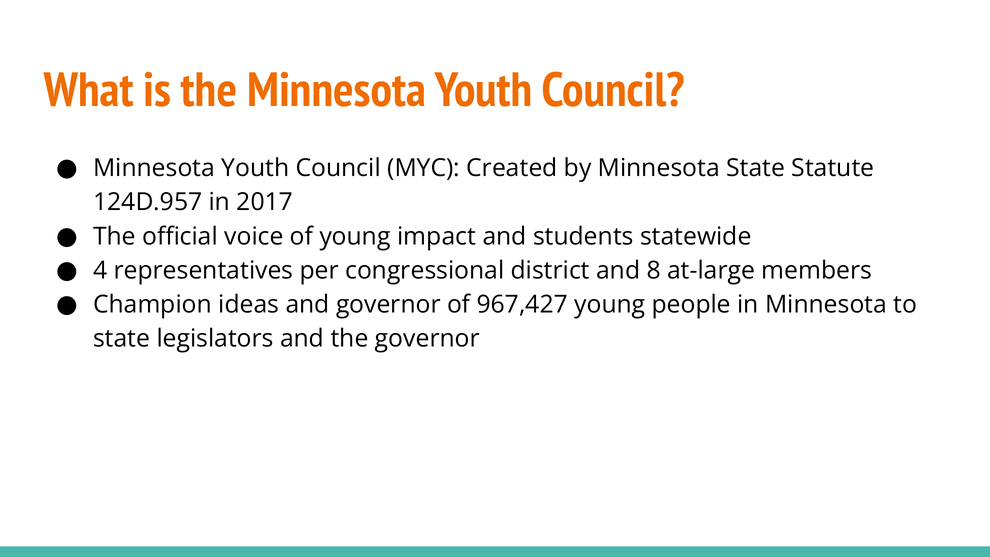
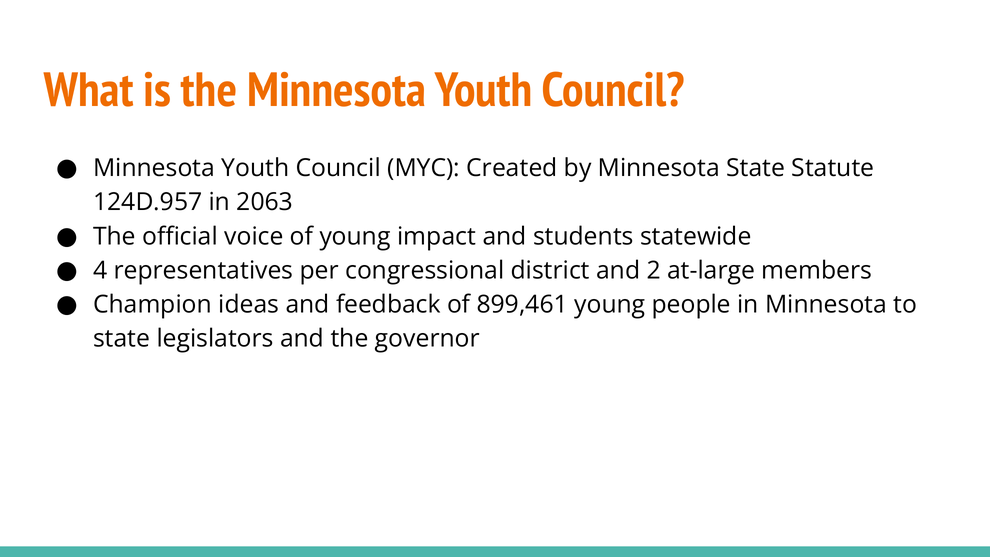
2017: 2017 -> 2063
8: 8 -> 2
and governor: governor -> feedback
967,427: 967,427 -> 899,461
